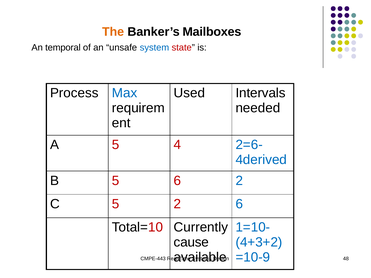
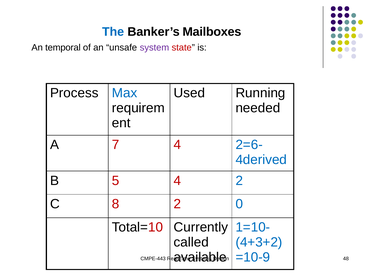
The colour: orange -> blue
system colour: blue -> purple
Intervals: Intervals -> Running
A 5: 5 -> 7
5 6: 6 -> 4
C 5: 5 -> 8
2 6: 6 -> 0
cause: cause -> called
